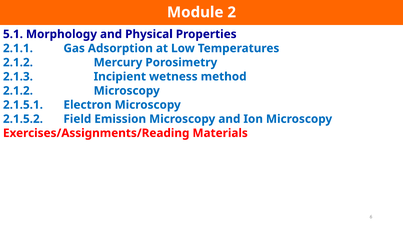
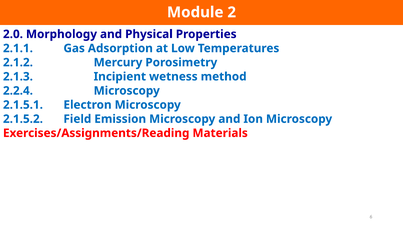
5.1: 5.1 -> 2.0
2.1.2 at (18, 91): 2.1.2 -> 2.2.4
